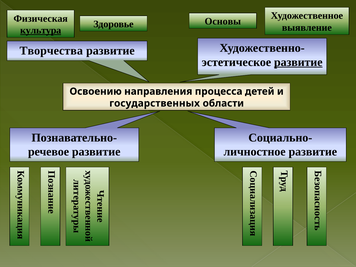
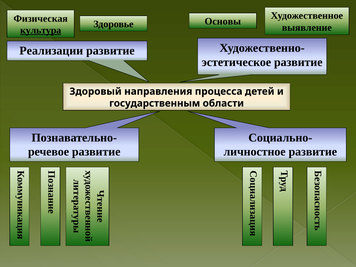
Творчества: Творчества -> Реализации
развитие at (298, 62) underline: present -> none
Освоению: Освоению -> Здоровый
государственных: государственных -> государственным
